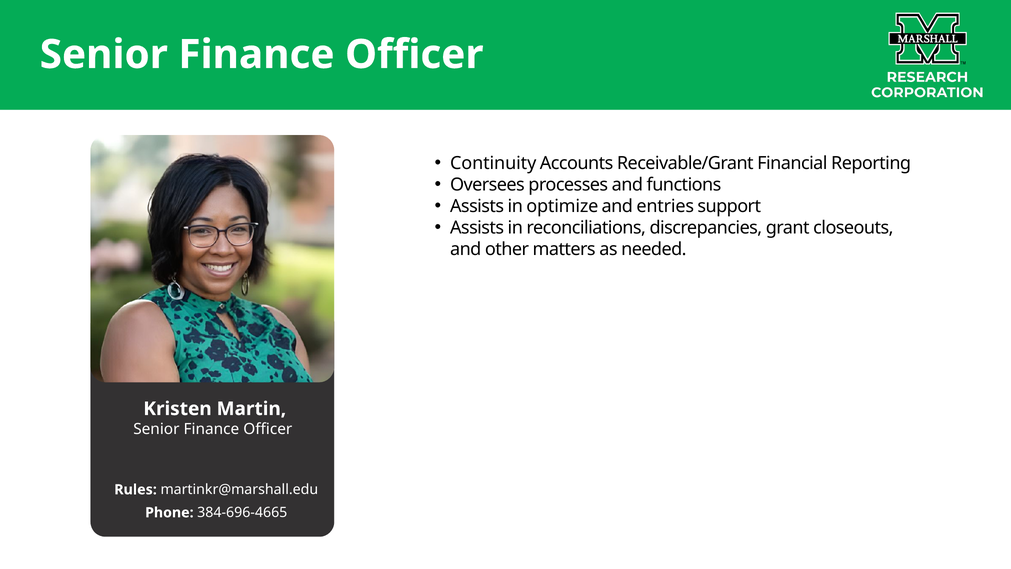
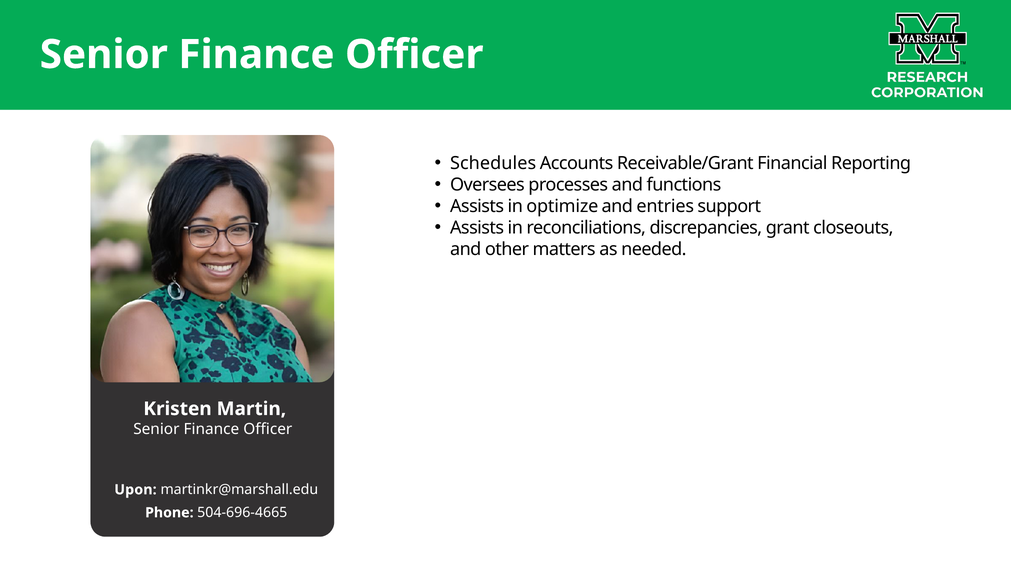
Continuity: Continuity -> Schedules
Rules: Rules -> Upon
384-696-4665: 384-696-4665 -> 504-696-4665
